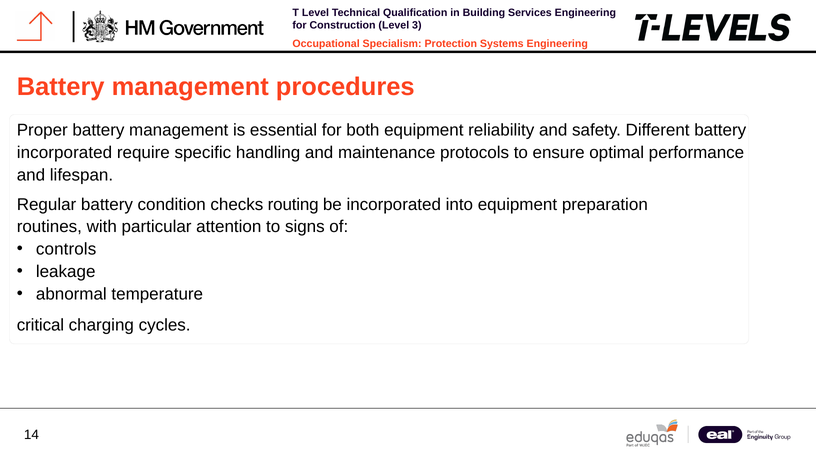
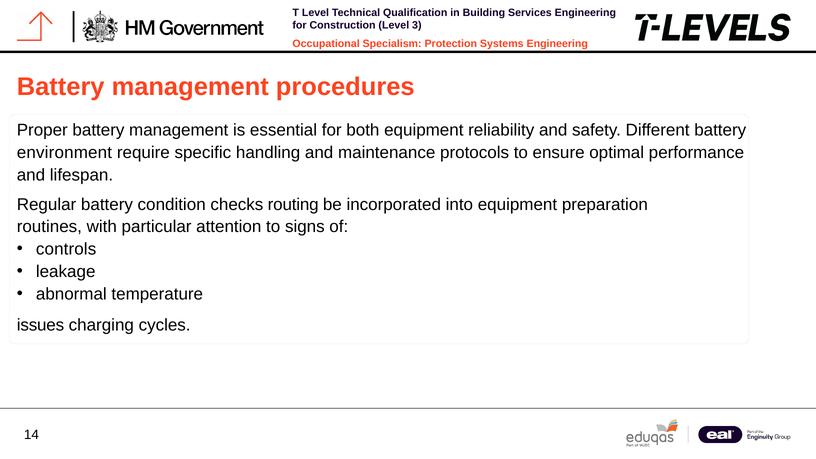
incorporated at (64, 153): incorporated -> environment
critical: critical -> issues
